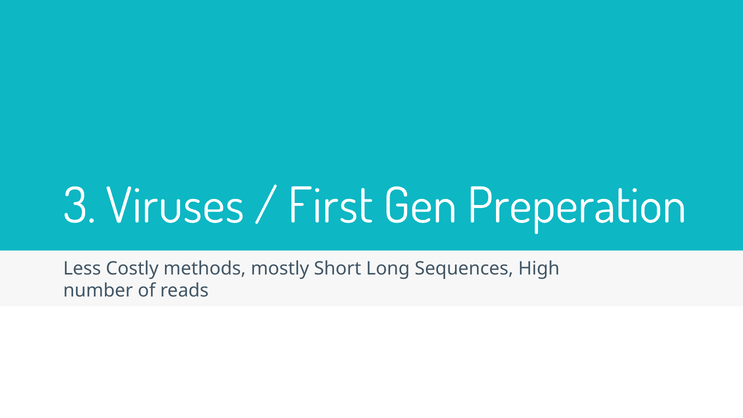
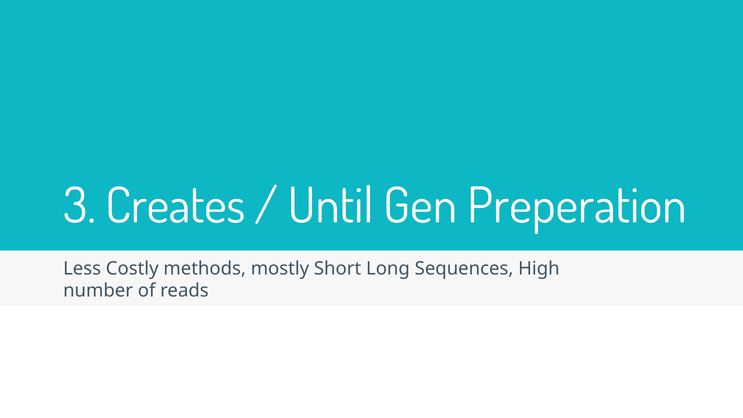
Viruses: Viruses -> Creates
First: First -> Until
